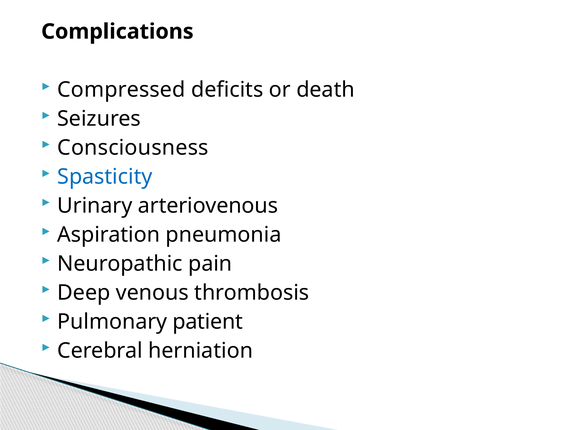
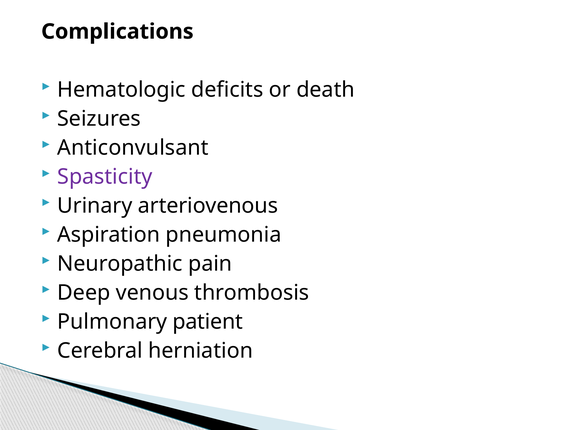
Compressed: Compressed -> Hematologic
Consciousness: Consciousness -> Anticonvulsant
Spasticity colour: blue -> purple
